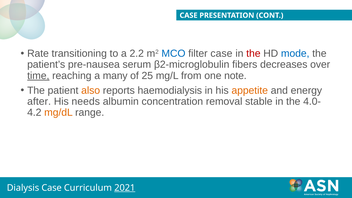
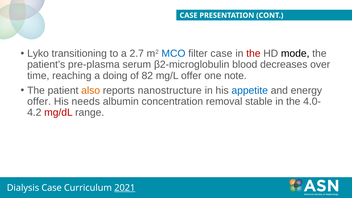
Rate: Rate -> Lyko
2.2: 2.2 -> 2.7
mode colour: blue -> black
pre-nausea: pre-nausea -> pre-plasma
fibers: fibers -> blood
time underline: present -> none
many: many -> doing
25: 25 -> 82
mg/L from: from -> offer
haemodialysis: haemodialysis -> nanostructure
appetite colour: orange -> blue
after at (39, 101): after -> offer
mg/dL colour: orange -> red
